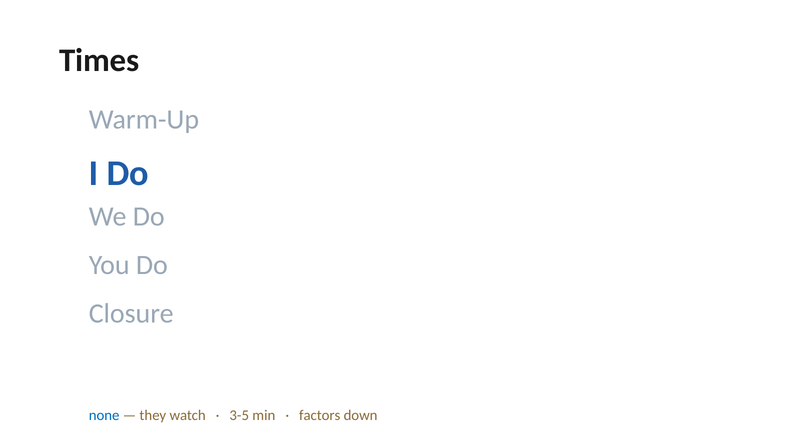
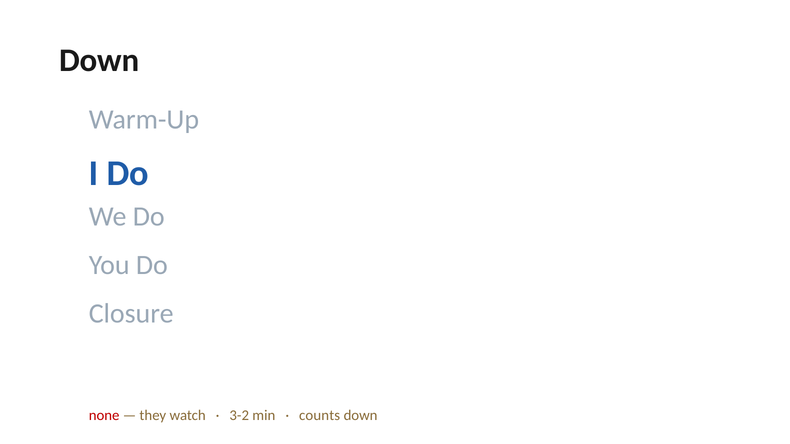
Times at (99, 61): Times -> Down
none colour: blue -> red
3-5: 3-5 -> 3-2
factors: factors -> counts
